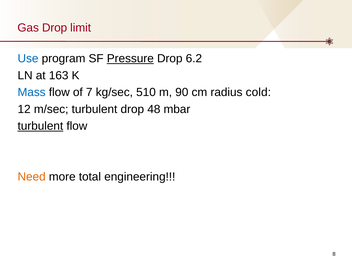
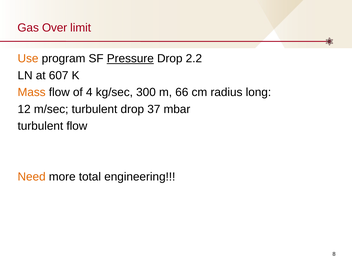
Gas Drop: Drop -> Over
Use colour: blue -> orange
6.2: 6.2 -> 2.2
163: 163 -> 607
Mass colour: blue -> orange
7: 7 -> 4
510: 510 -> 300
90: 90 -> 66
cold: cold -> long
48: 48 -> 37
turbulent at (40, 126) underline: present -> none
